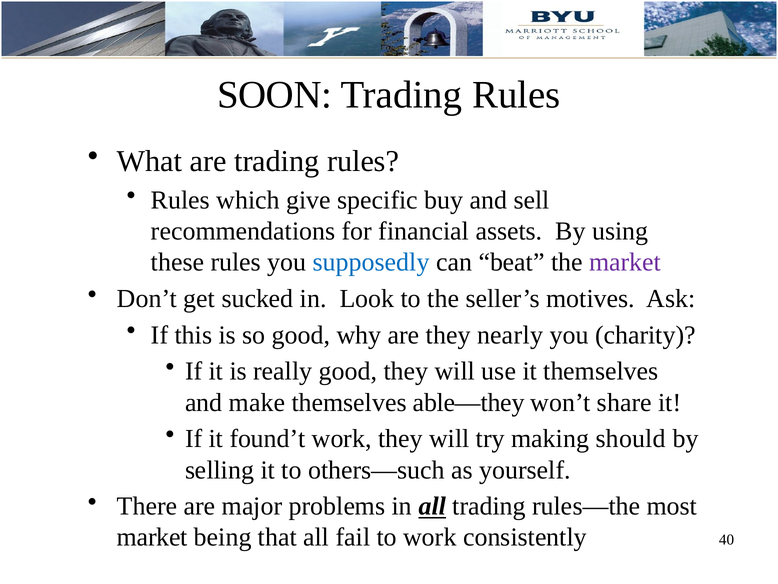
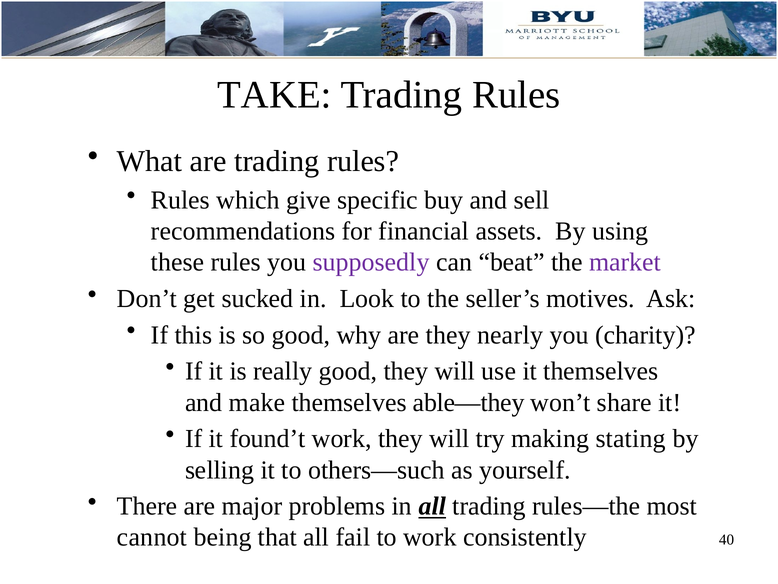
SOON: SOON -> TAKE
supposedly colour: blue -> purple
should: should -> stating
market at (152, 537): market -> cannot
